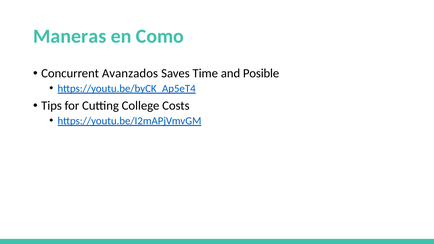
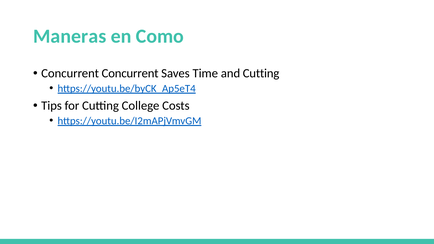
Concurrent Avanzados: Avanzados -> Concurrent
and Posible: Posible -> Cutting
